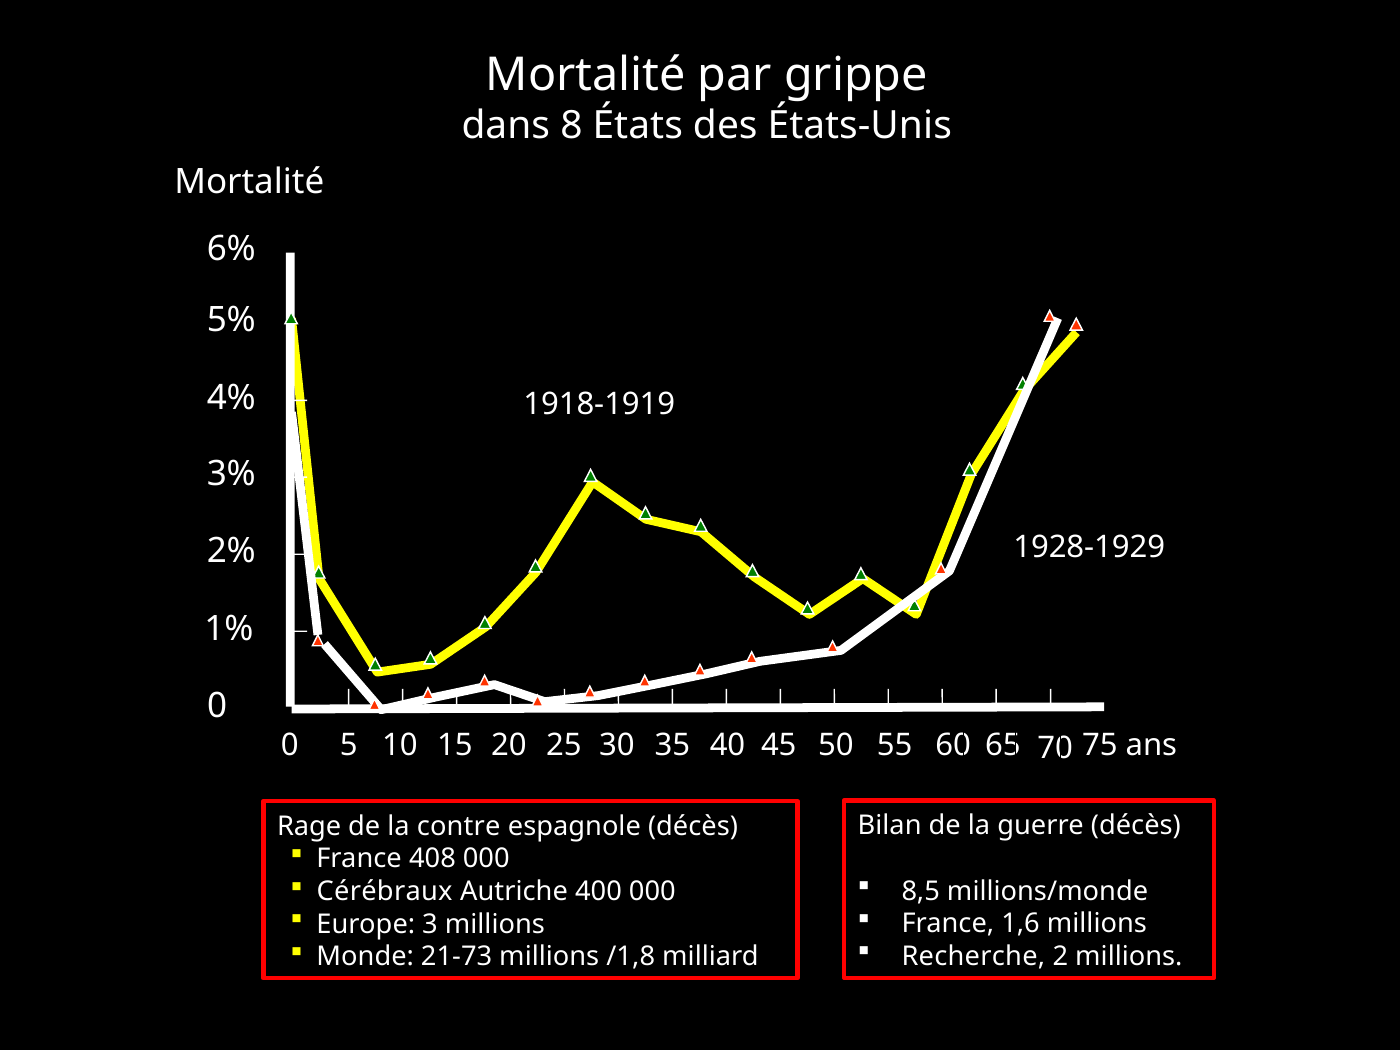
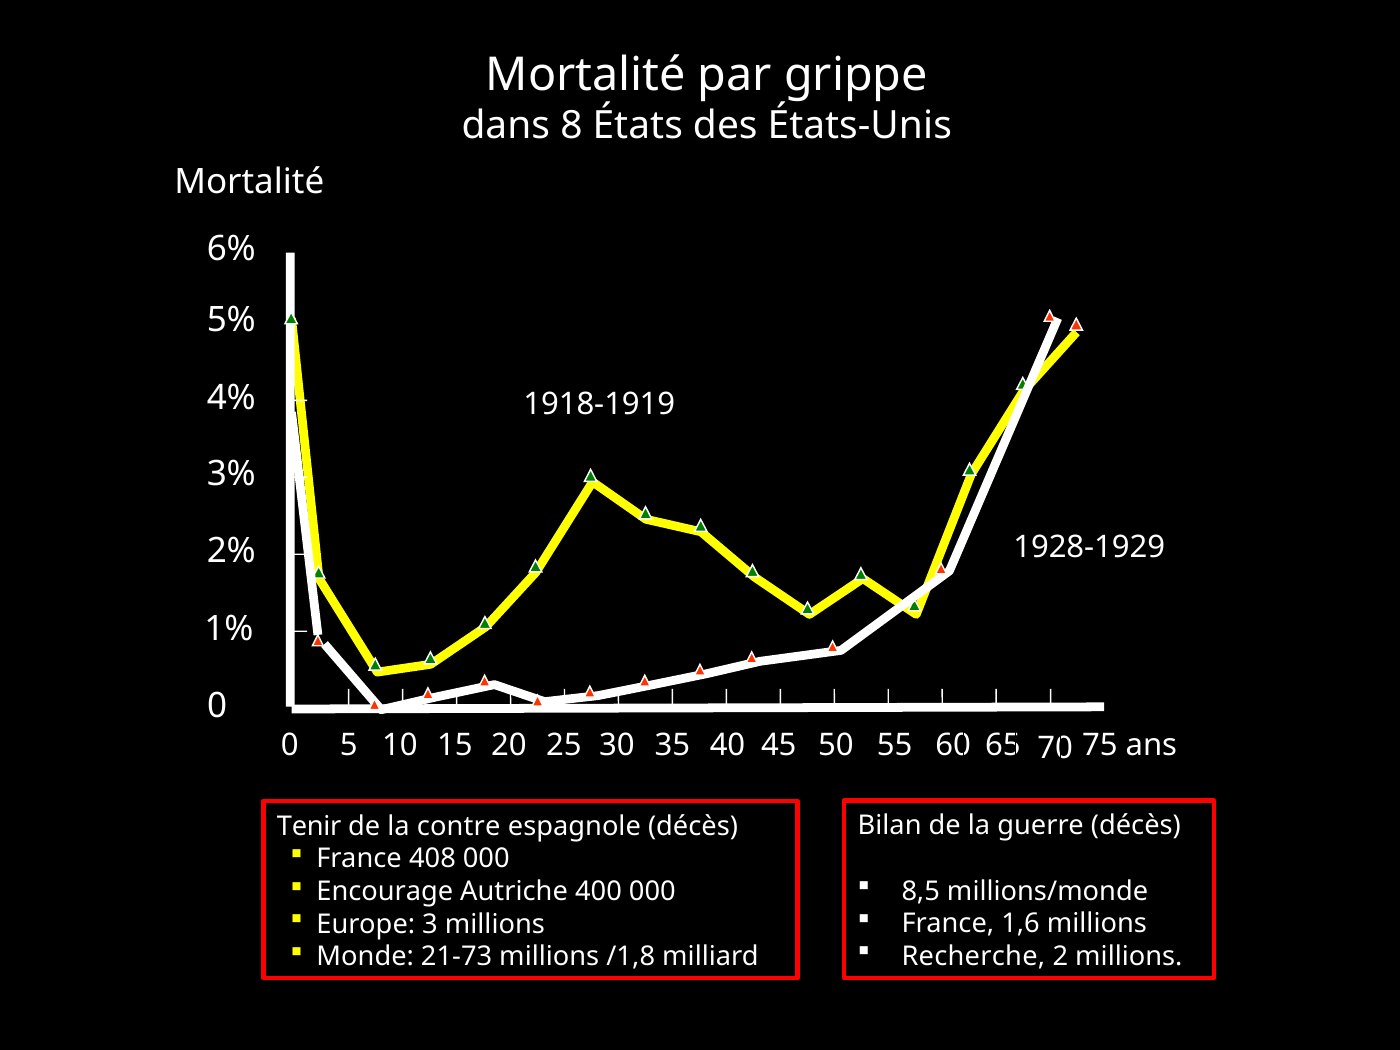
Rage: Rage -> Tenir
Cérébraux: Cérébraux -> Encourage
